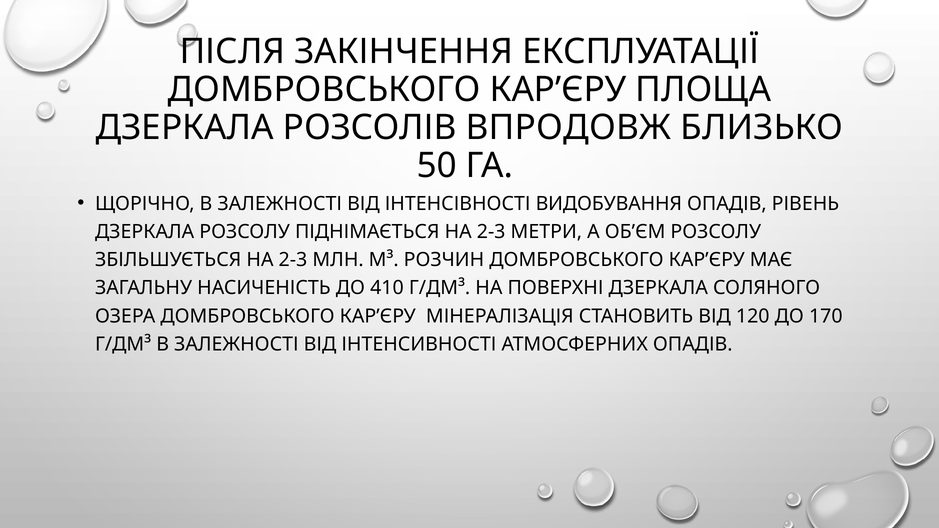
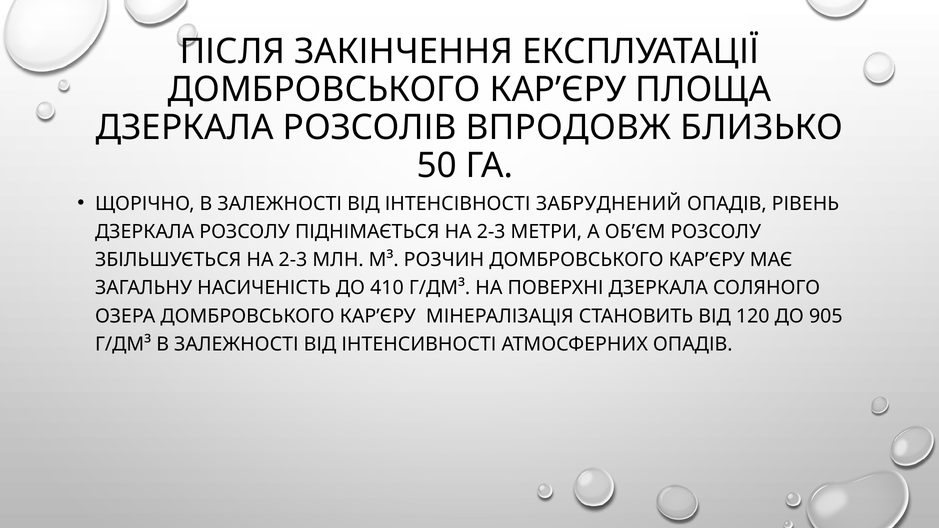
ВИДОБУВАННЯ: ВИДОБУВАННЯ -> ЗАБРУДНЕНИЙ
170: 170 -> 905
